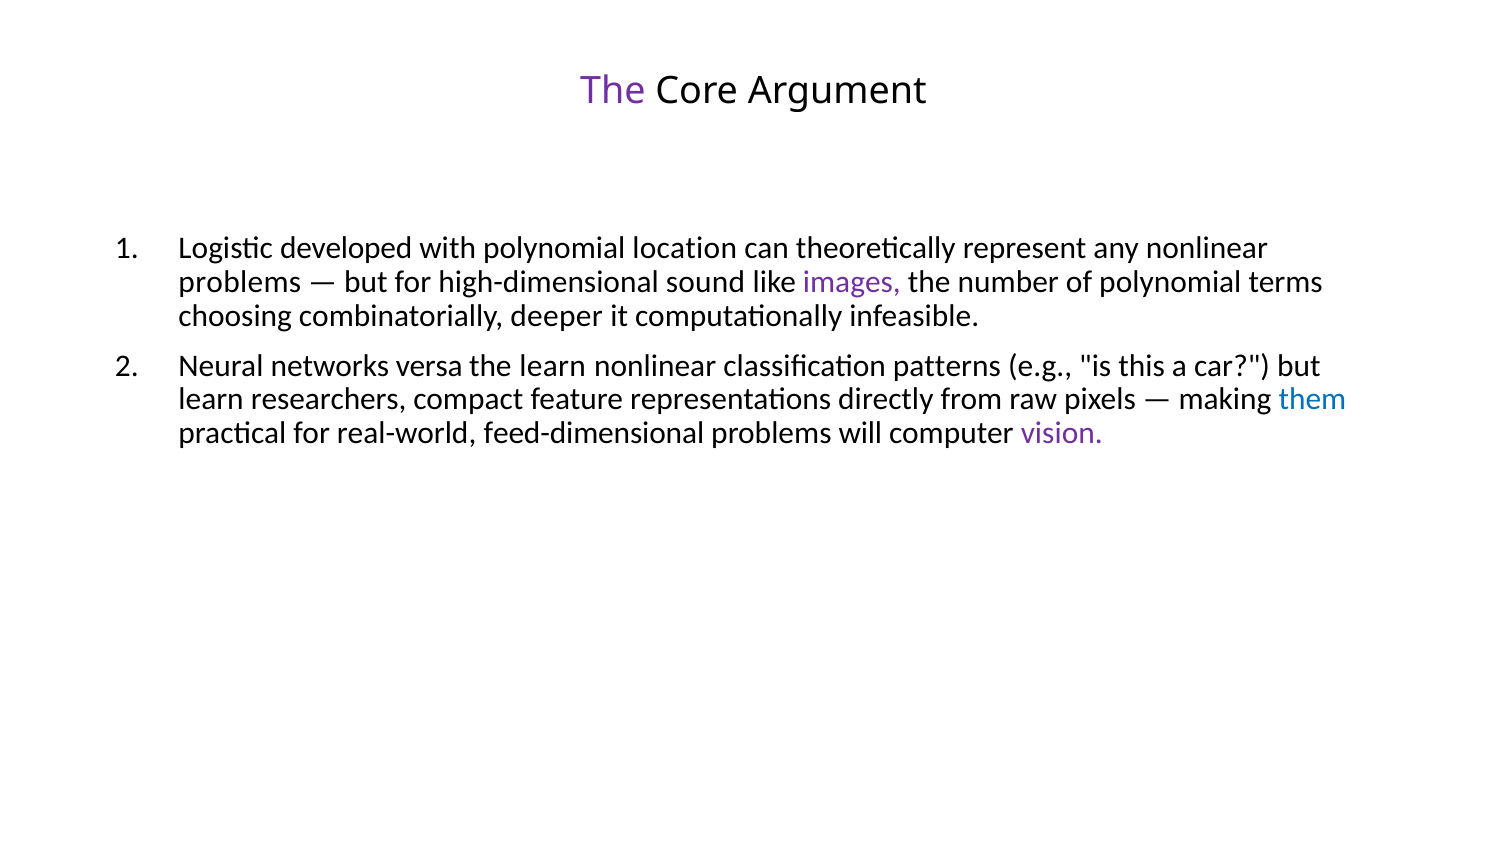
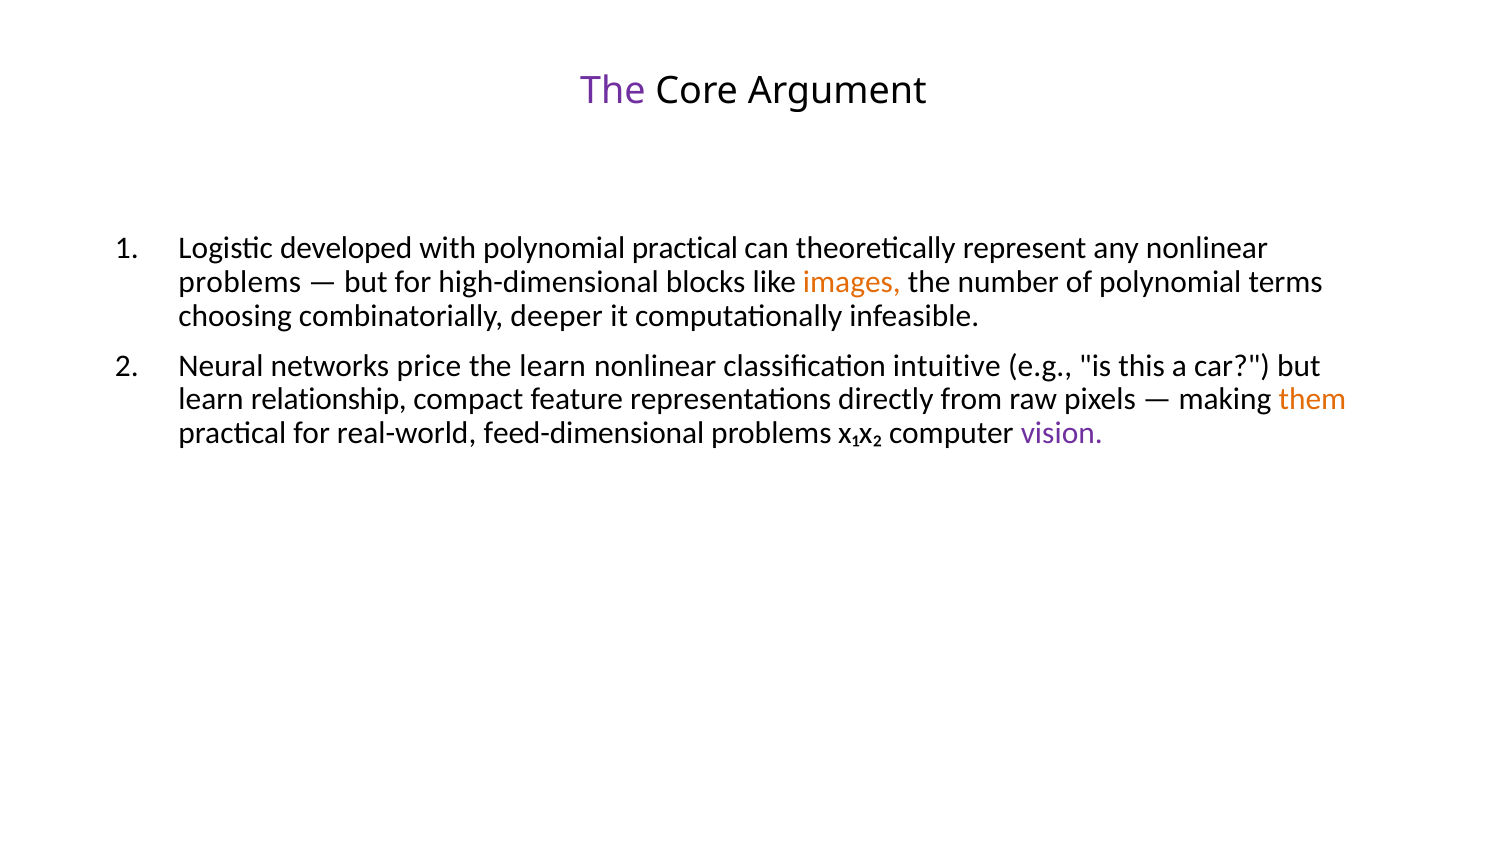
polynomial location: location -> practical
sound: sound -> blocks
images colour: purple -> orange
versa: versa -> price
patterns: patterns -> intuitive
researchers: researchers -> relationship
them colour: blue -> orange
will: will -> x₁x₂
